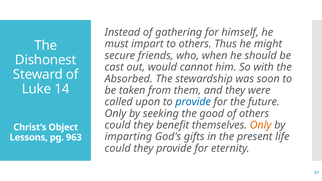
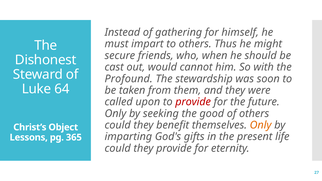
Absorbed: Absorbed -> Profound
14: 14 -> 64
provide at (193, 102) colour: blue -> red
963: 963 -> 365
